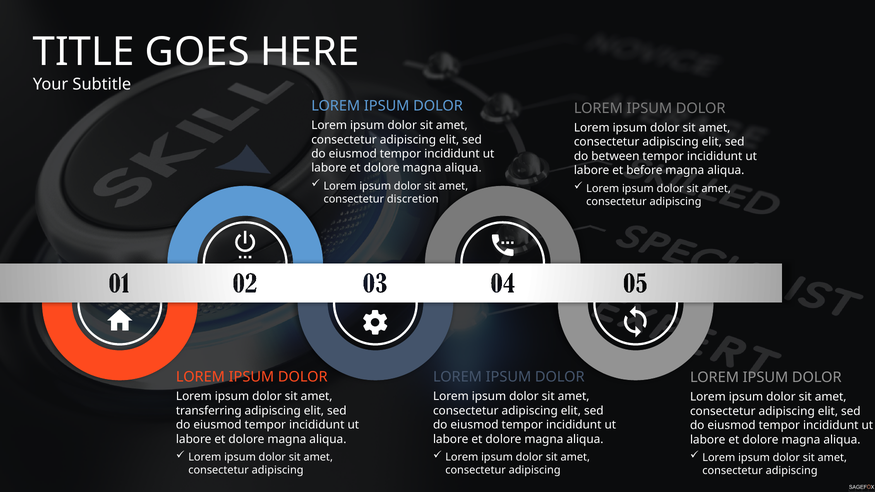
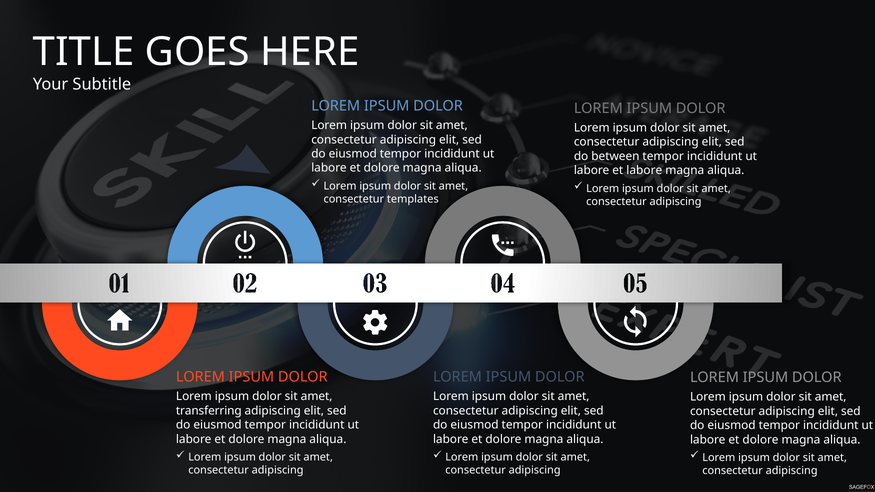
et before: before -> labore
discretion: discretion -> templates
